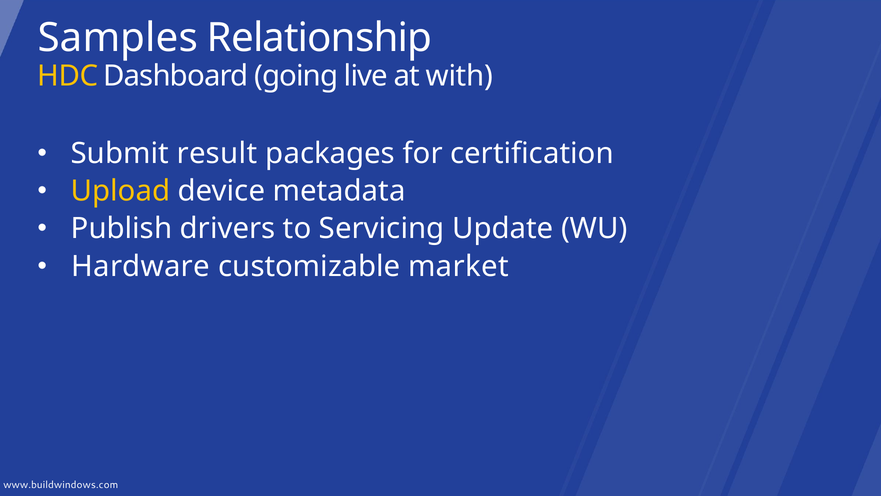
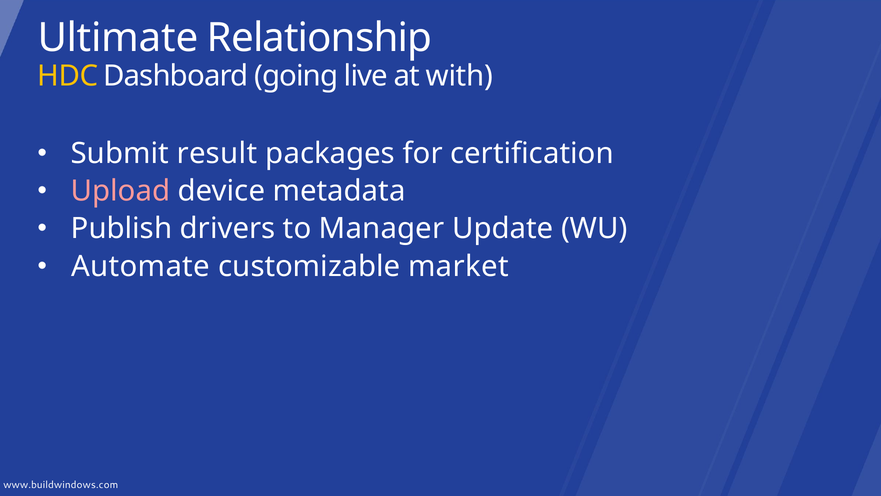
Samples: Samples -> Ultimate
Upload colour: yellow -> pink
Servicing: Servicing -> Manager
Hardware: Hardware -> Automate
